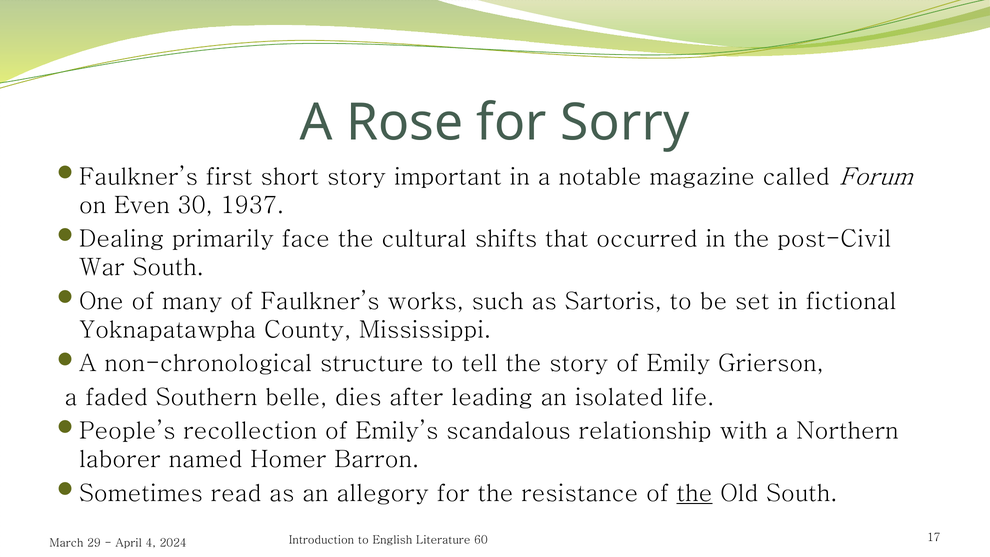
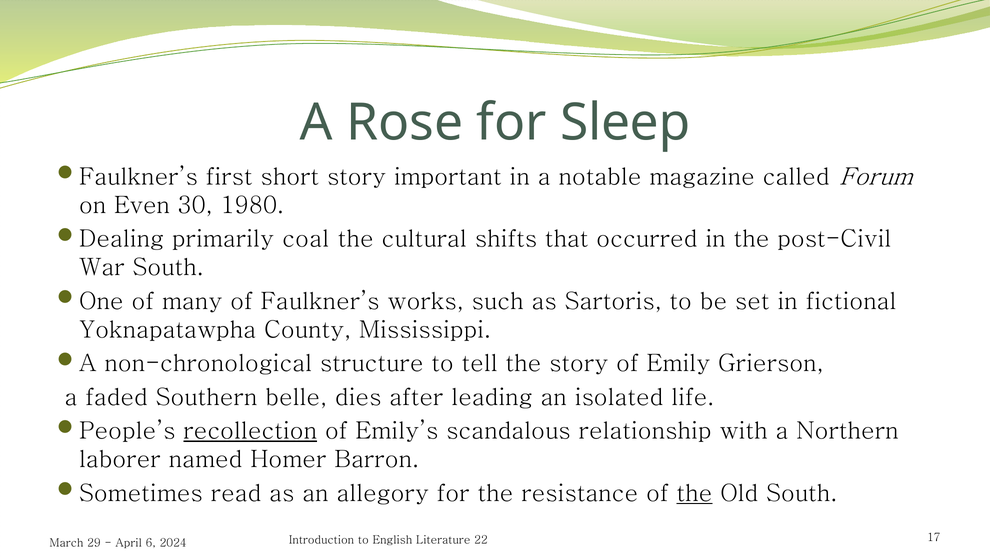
Sorry: Sorry -> Sleep
1937: 1937 -> 1980
face: face -> coal
recollection underline: none -> present
4: 4 -> 6
60: 60 -> 22
